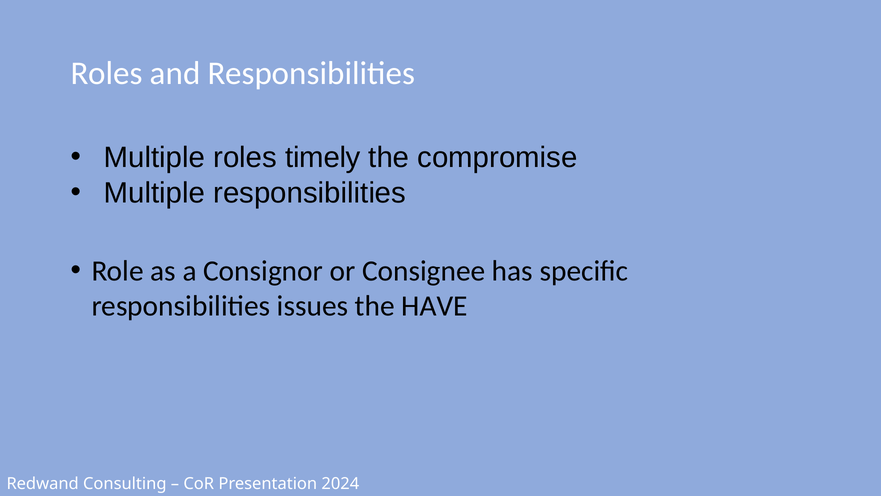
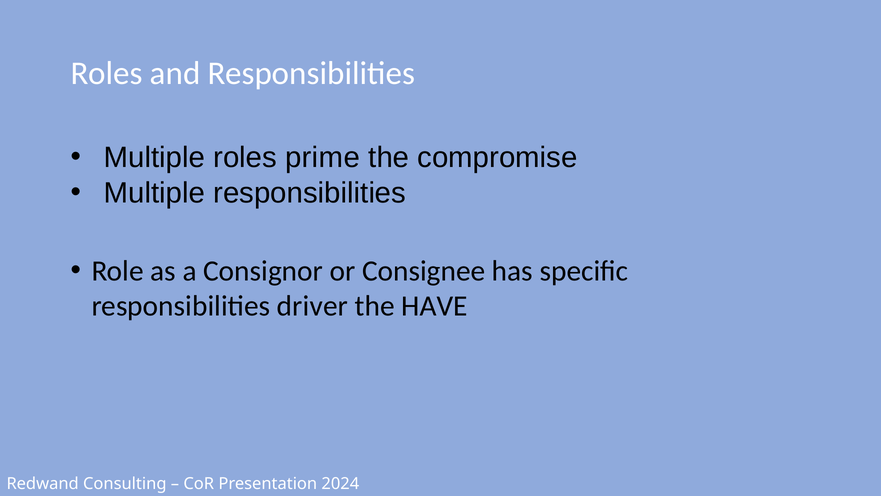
timely: timely -> prime
issues: issues -> driver
